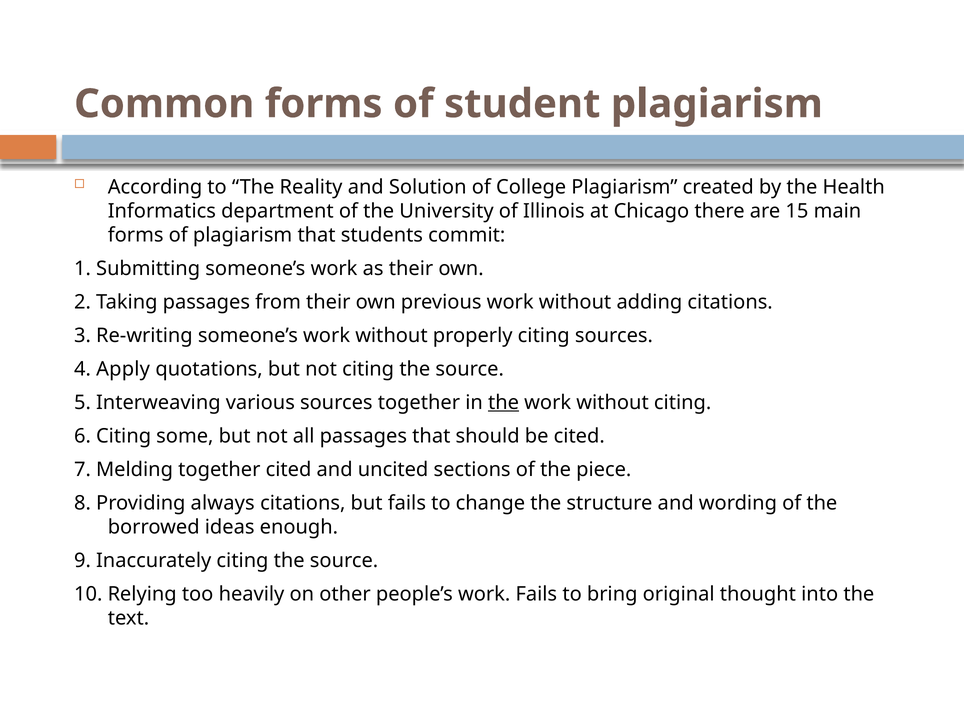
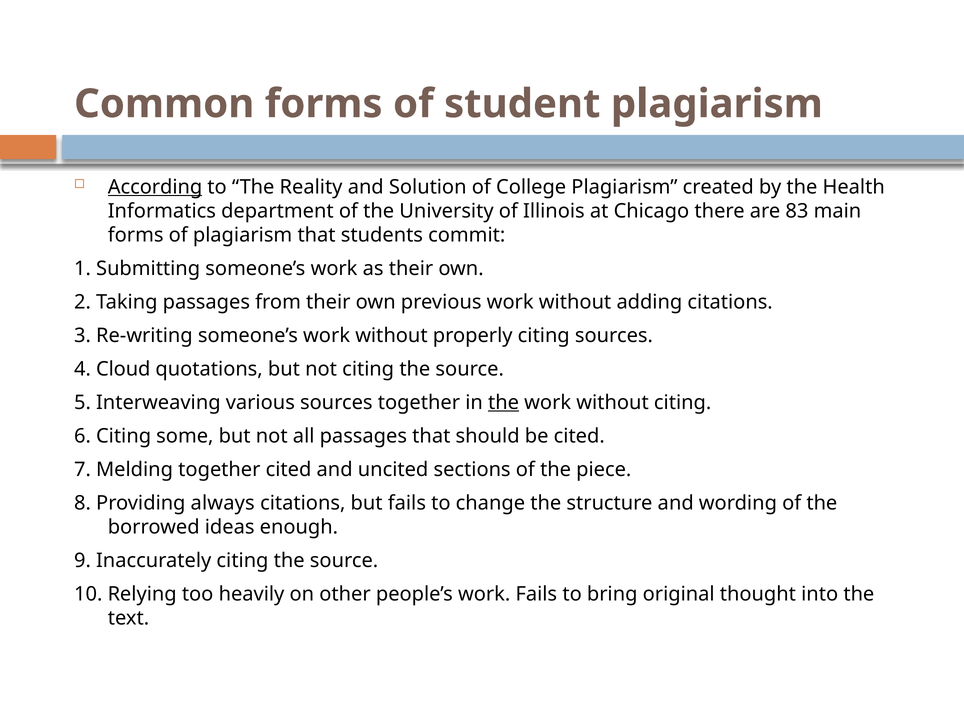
According underline: none -> present
15: 15 -> 83
Apply: Apply -> Cloud
